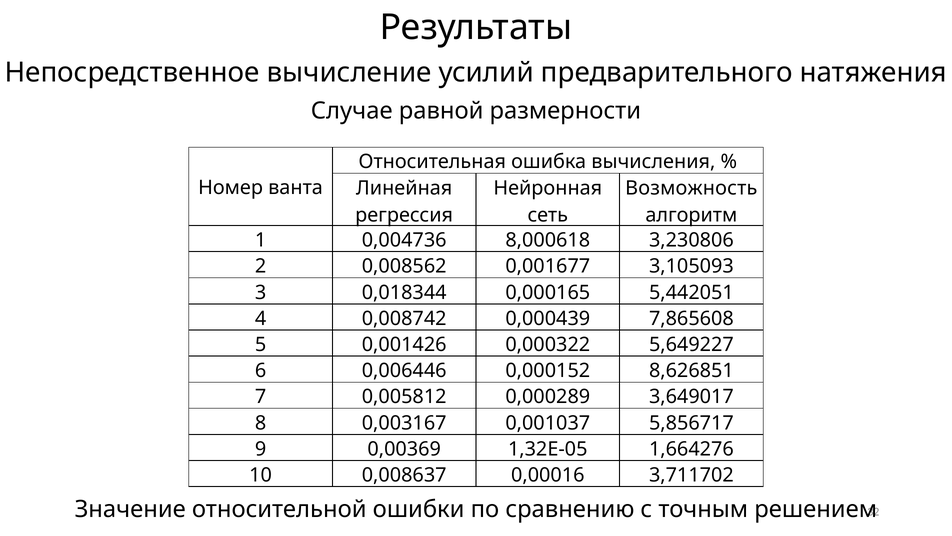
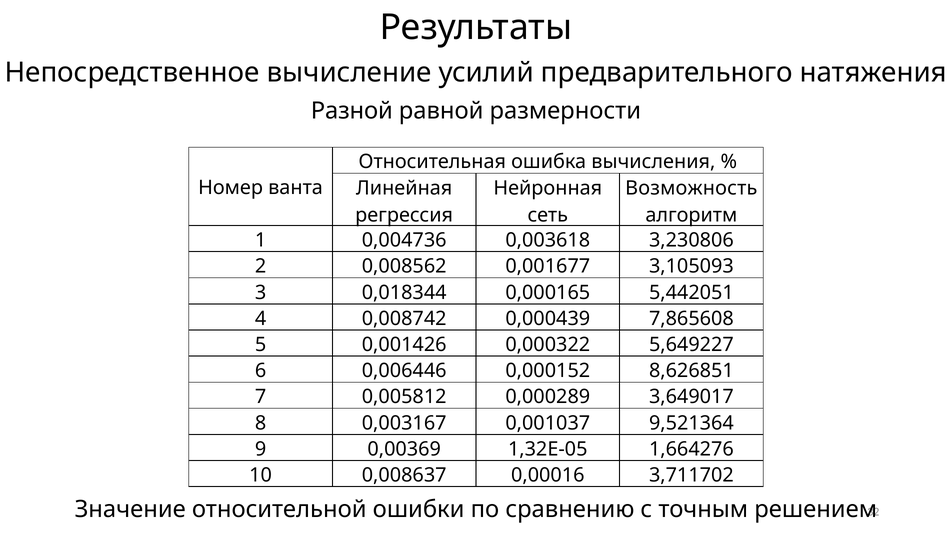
Случае: Случае -> Разной
8,000618: 8,000618 -> 0,003618
5,856717: 5,856717 -> 9,521364
